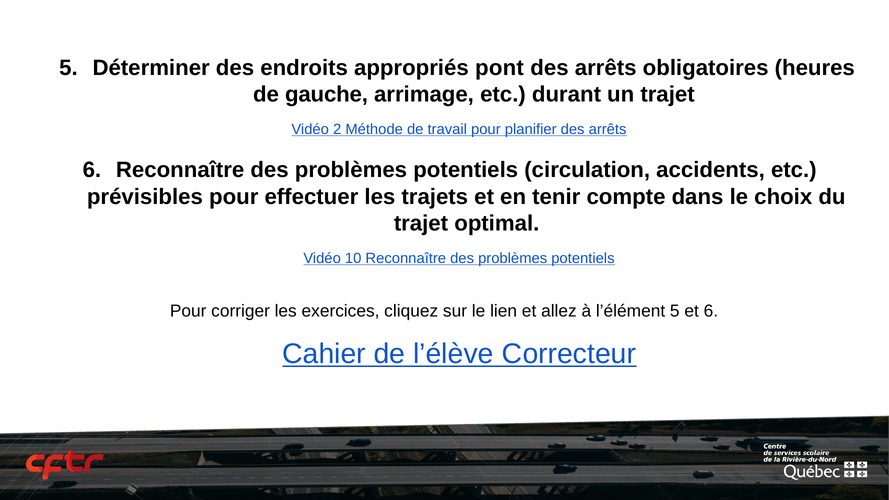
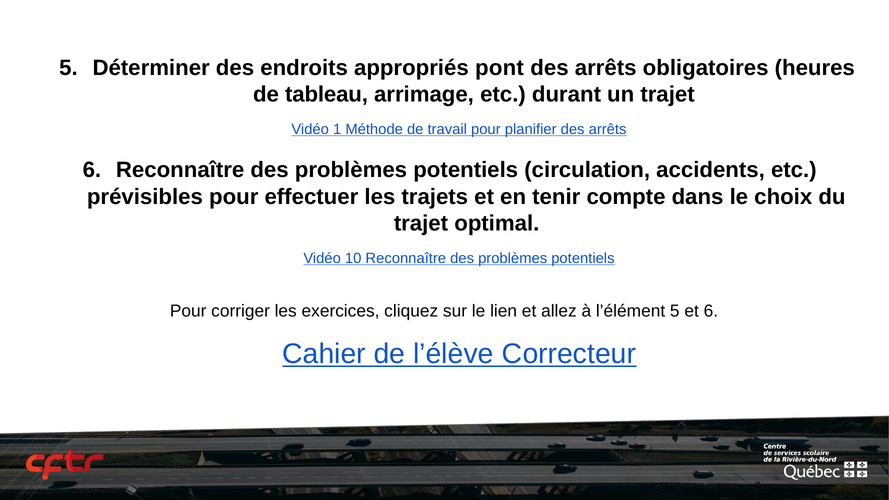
gauche: gauche -> tableau
2: 2 -> 1
